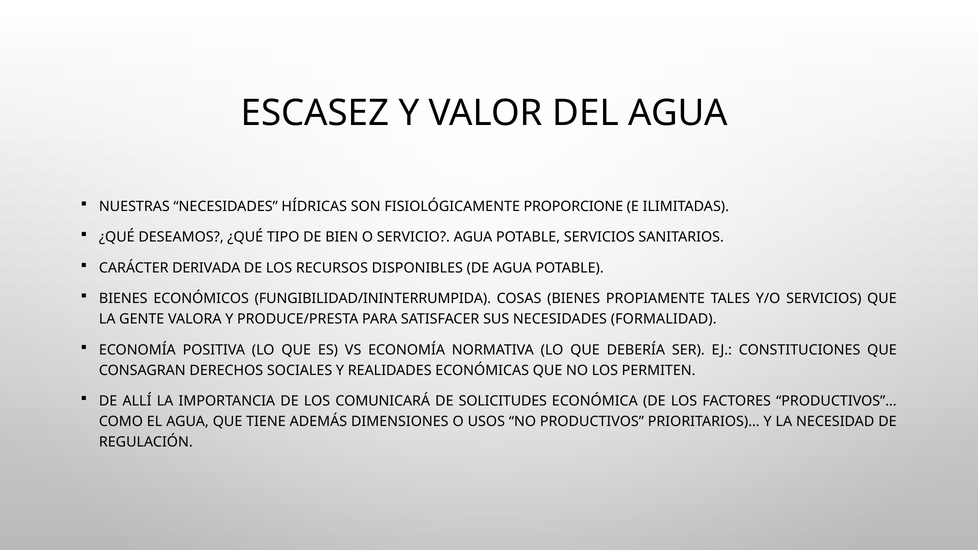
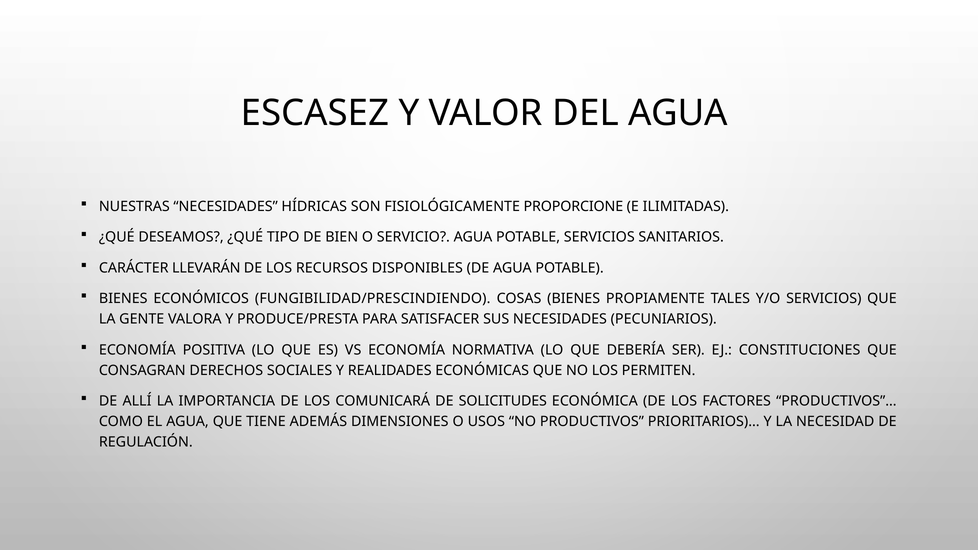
DERIVADA: DERIVADA -> LLEVARÁN
FUNGIBILIDAD/ININTERRUMPIDA: FUNGIBILIDAD/ININTERRUMPIDA -> FUNGIBILIDAD/PRESCINDIENDO
FORMALIDAD: FORMALIDAD -> PECUNIARIOS
